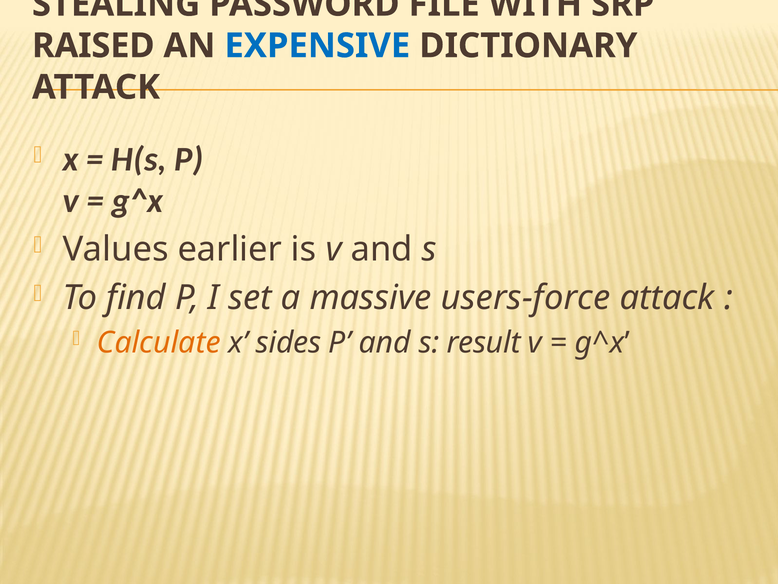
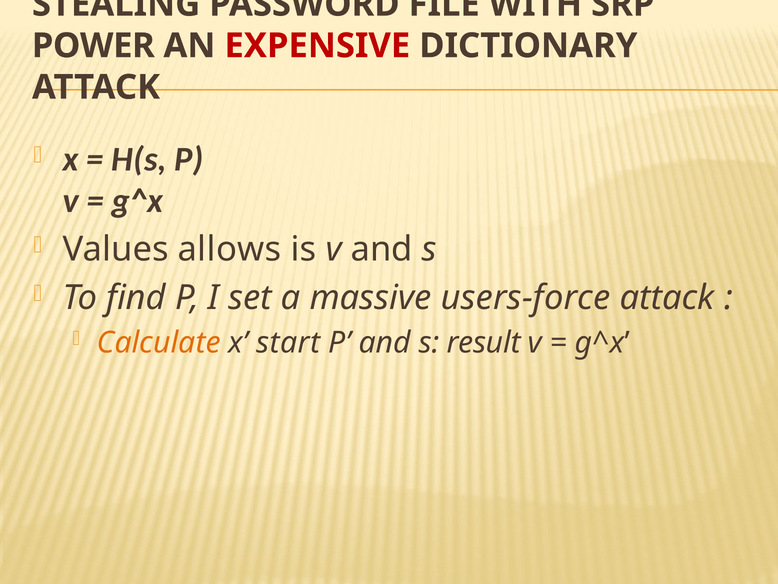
RAISED: RAISED -> POWER
EXPENSIVE colour: blue -> red
earlier: earlier -> allows
sides: sides -> start
